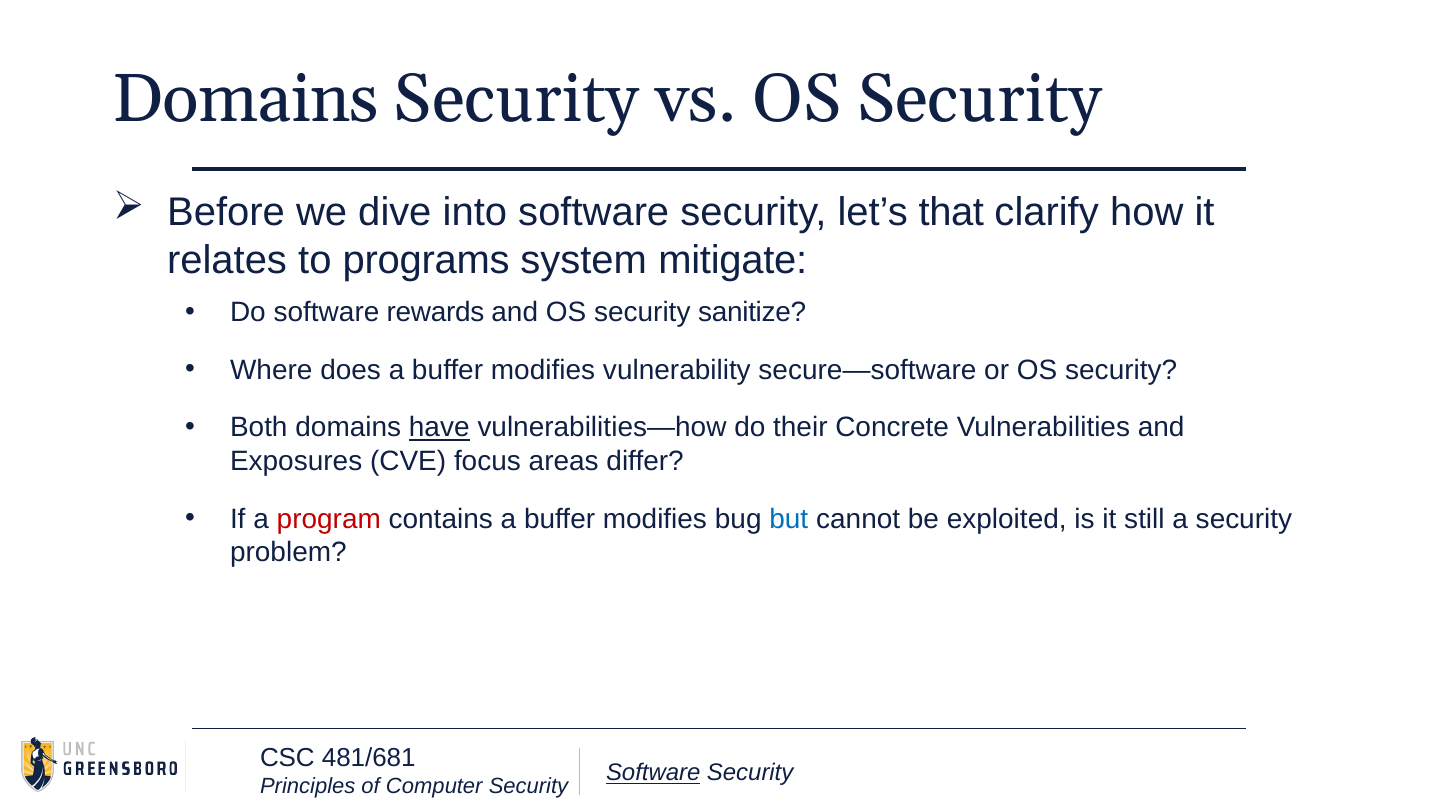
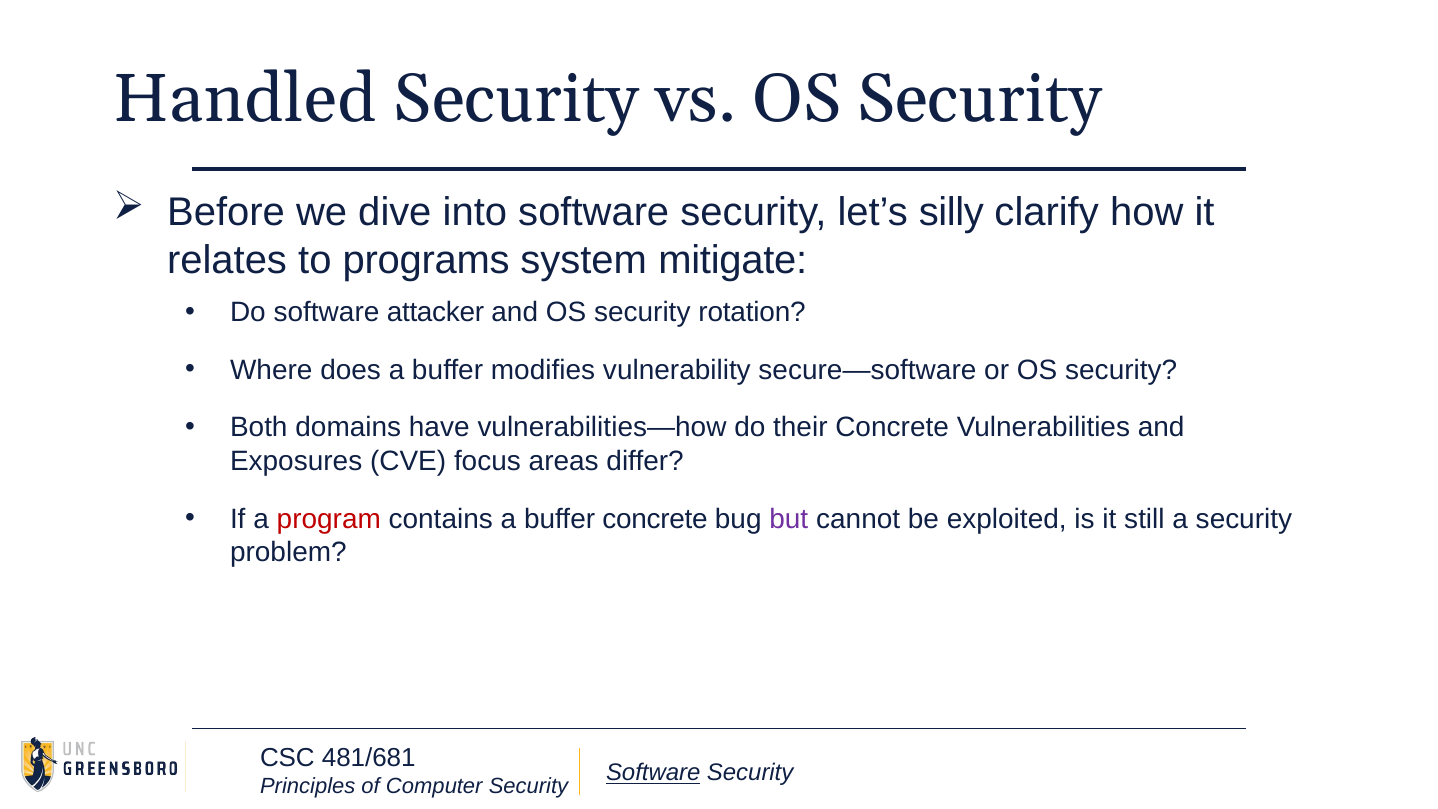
Domains at (246, 99): Domains -> Handled
that: that -> silly
rewards: rewards -> attacker
sanitize: sanitize -> rotation
have underline: present -> none
contains a buffer modifies: modifies -> concrete
but colour: blue -> purple
